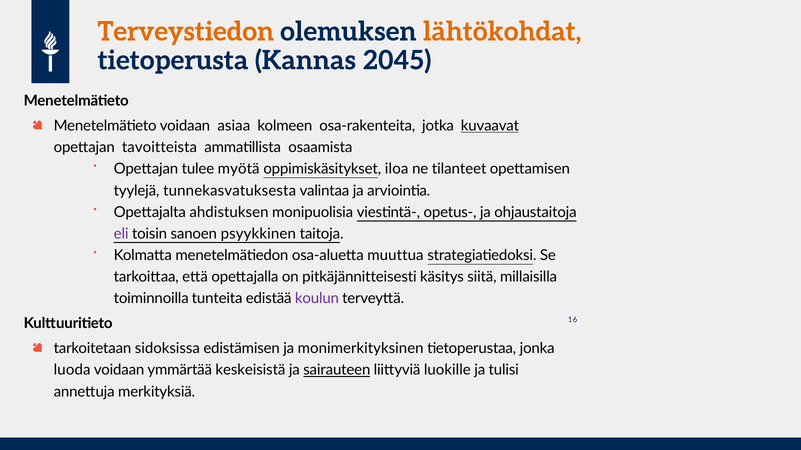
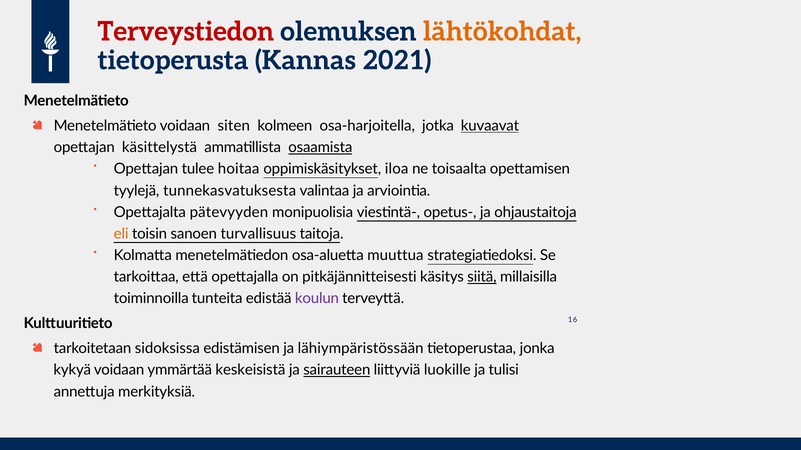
Terveystiedon colour: orange -> red
2045: 2045 -> 2021
asiaa: asiaa -> siten
osa-rakenteita: osa-rakenteita -> osa-harjoitella
tavoitteista: tavoitteista -> käsittelystä
osaamista underline: none -> present
myötä: myötä -> hoitaa
tilanteet: tilanteet -> toisaalta
ahdistuksen: ahdistuksen -> pätevyyden
eli colour: purple -> orange
psyykkinen: psyykkinen -> turvallisuus
siitä underline: none -> present
monimerkityksinen: monimerkityksinen -> lähiympäristössään
luoda: luoda -> kykyä
